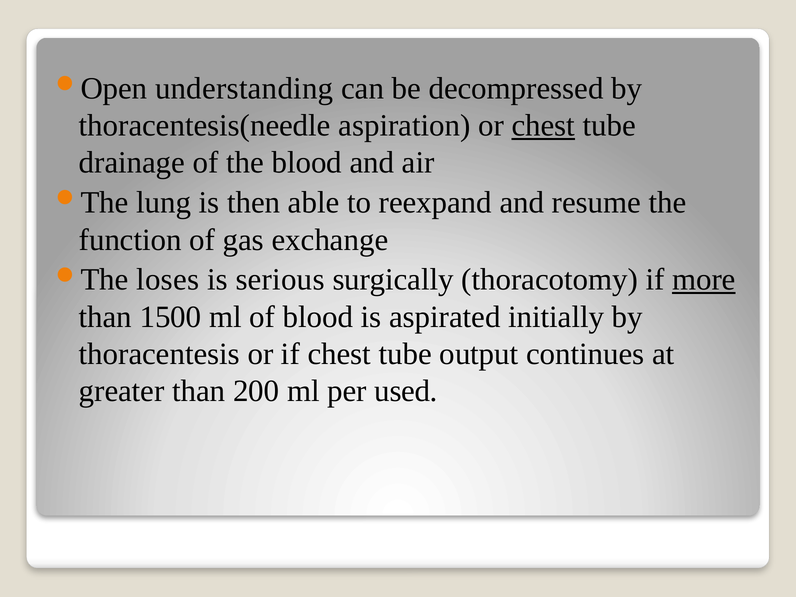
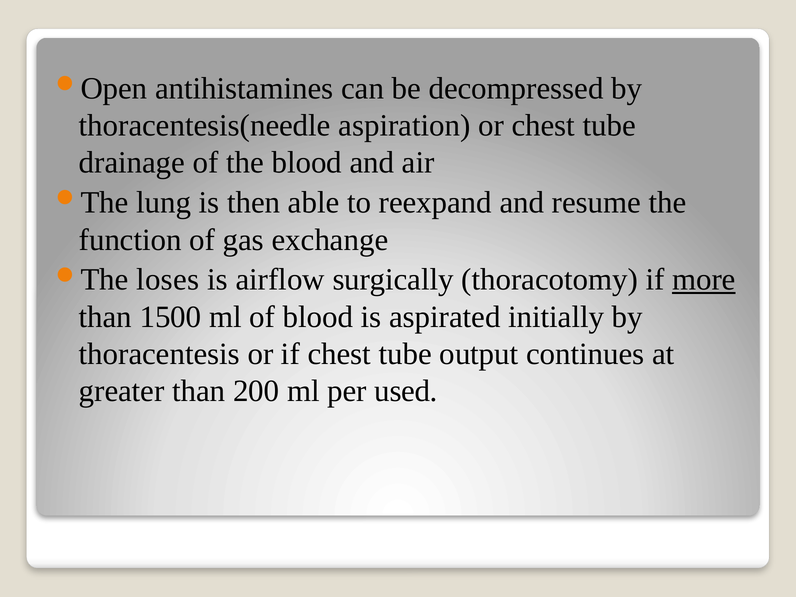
understanding: understanding -> antihistamines
chest at (543, 126) underline: present -> none
serious: serious -> airflow
